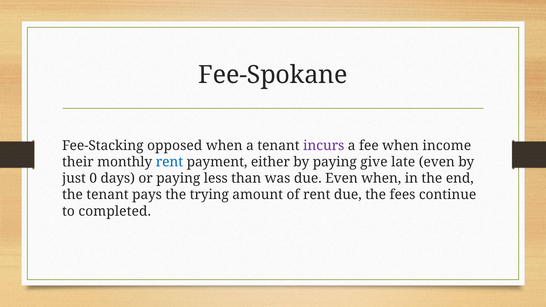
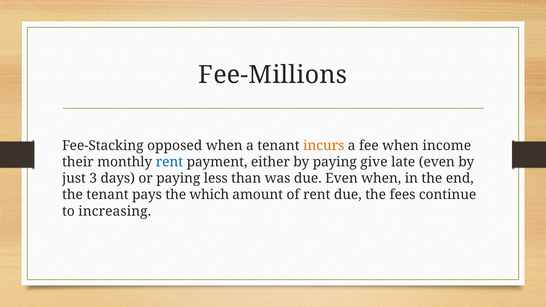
Fee-Spokane: Fee-Spokane -> Fee-Millions
incurs colour: purple -> orange
0: 0 -> 3
trying: trying -> which
completed: completed -> increasing
